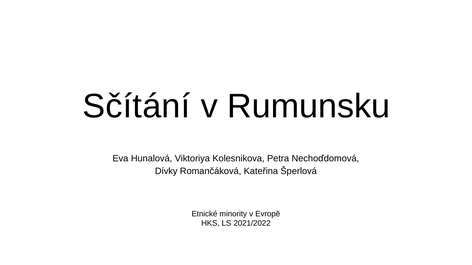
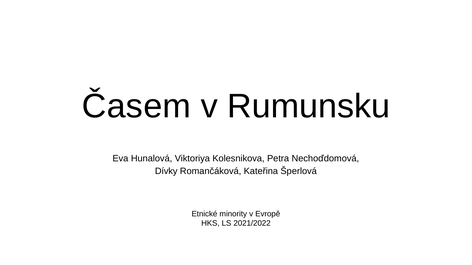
Sčítání: Sčítání -> Časem
